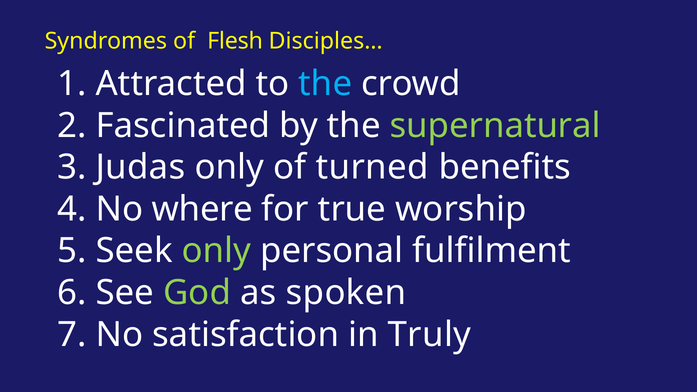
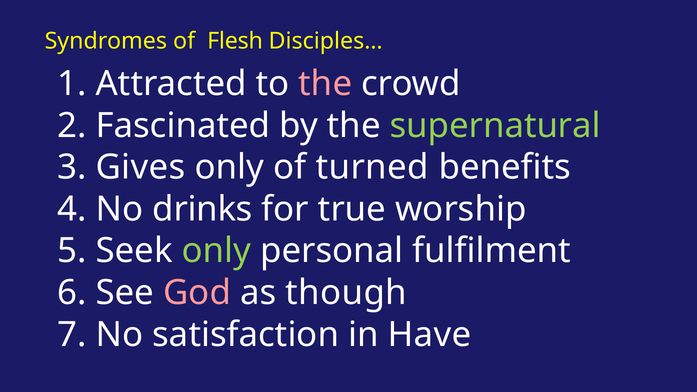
the at (325, 84) colour: light blue -> pink
Judas: Judas -> Gives
where: where -> drinks
God colour: light green -> pink
spoken: spoken -> though
Truly: Truly -> Have
